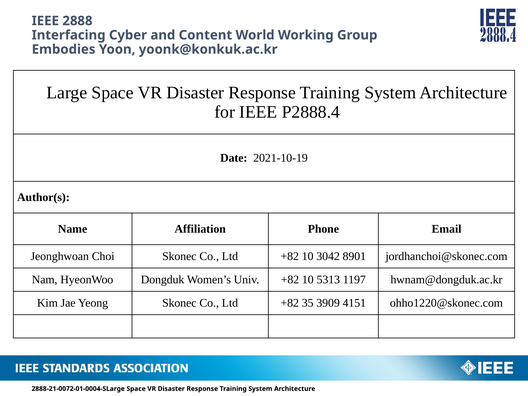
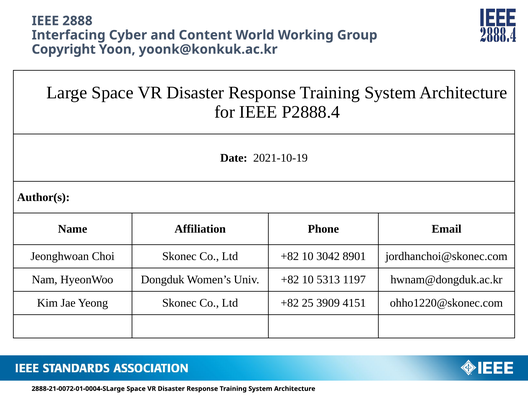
Embodies: Embodies -> Copyright
35: 35 -> 25
